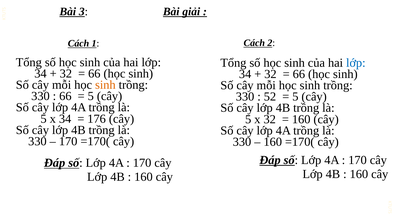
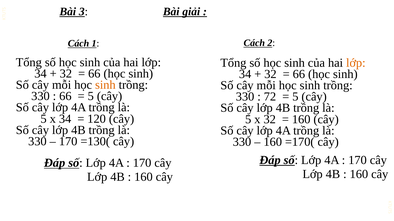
lớp at (356, 63) colour: blue -> orange
52: 52 -> 72
176: 176 -> 120
170 =170(: =170( -> =130(
